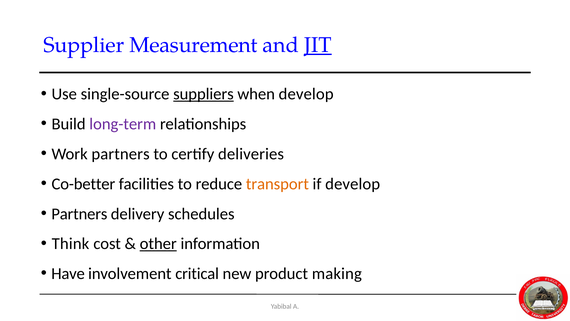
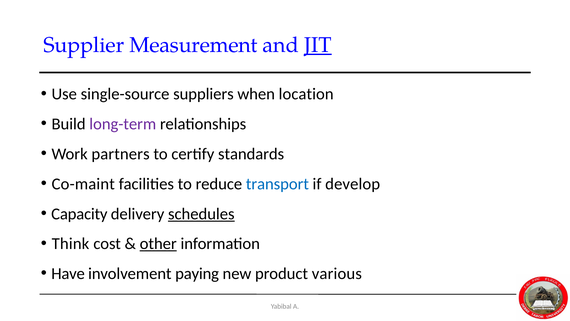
suppliers underline: present -> none
when develop: develop -> location
deliveries: deliveries -> standards
Co-better: Co-better -> Co-maint
transport colour: orange -> blue
Partners at (79, 214): Partners -> Capacity
schedules underline: none -> present
critical: critical -> paying
making: making -> various
